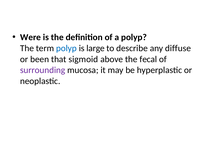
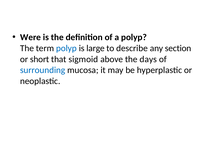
diffuse: diffuse -> section
been: been -> short
fecal: fecal -> days
surrounding colour: purple -> blue
